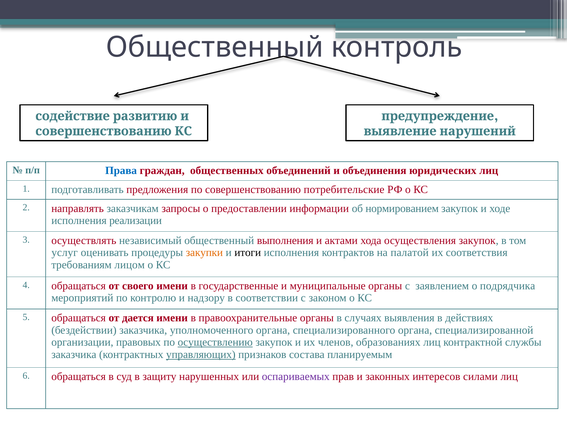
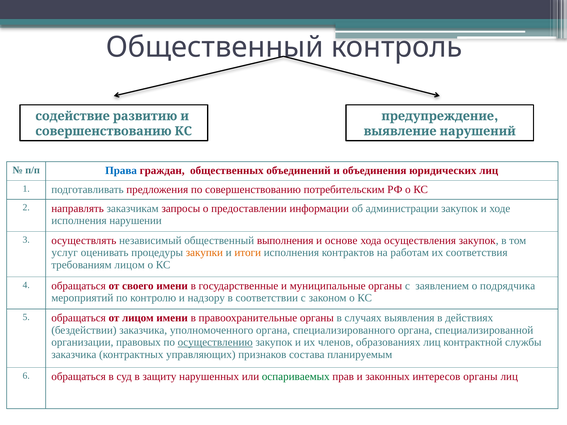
потребительские: потребительские -> потребительским
нормированием: нормированием -> администрации
реализации: реализации -> нарушении
актами: актами -> основе
итоги colour: black -> orange
палатой: палатой -> работам
от дается: дается -> лицом
управляющих underline: present -> none
оспариваемых colour: purple -> green
интересов силами: силами -> органы
